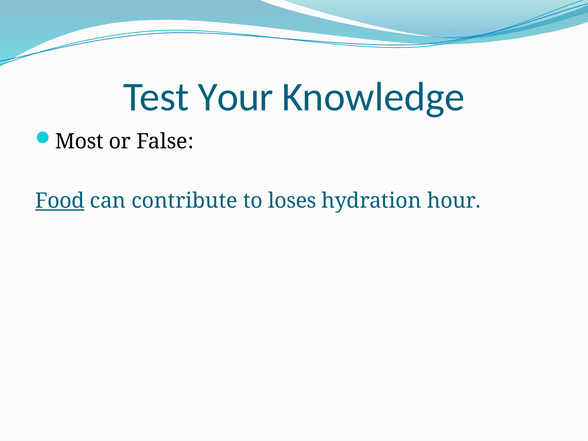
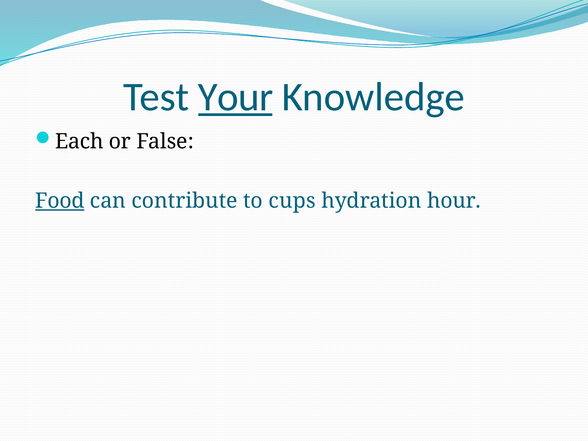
Your underline: none -> present
Most: Most -> Each
loses: loses -> cups
